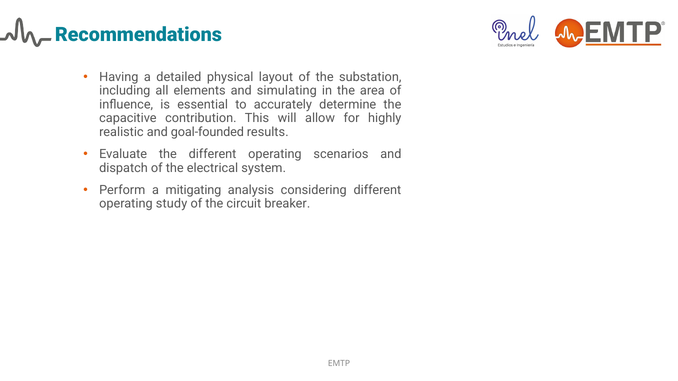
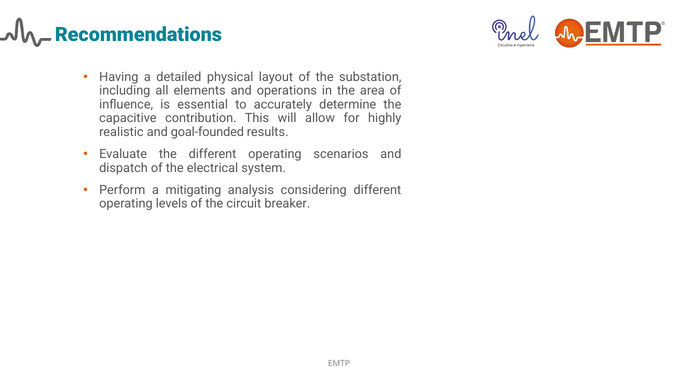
simulating: simulating -> operations
study: study -> levels
